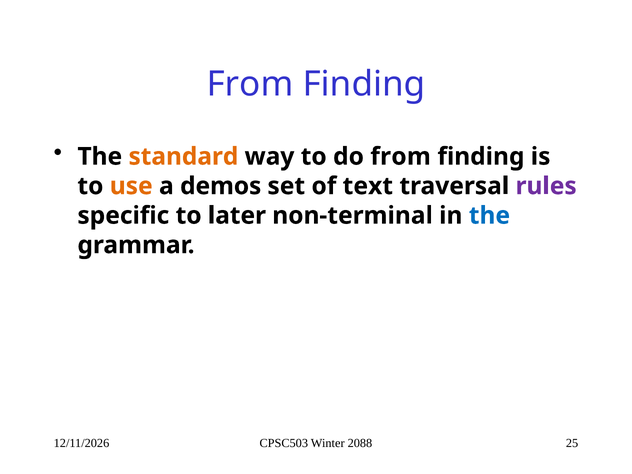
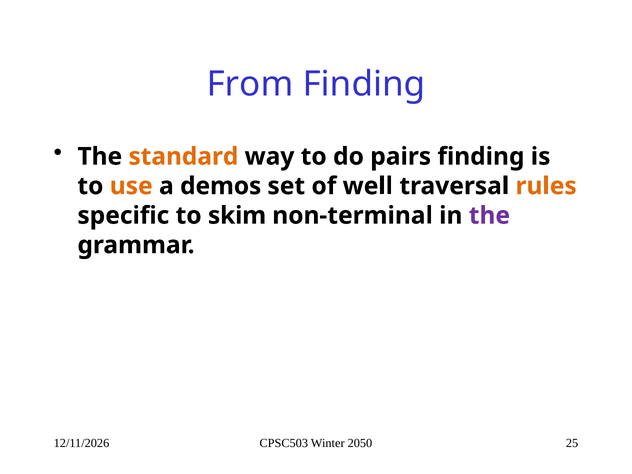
do from: from -> pairs
text: text -> well
rules colour: purple -> orange
later: later -> skim
the at (489, 216) colour: blue -> purple
2088: 2088 -> 2050
